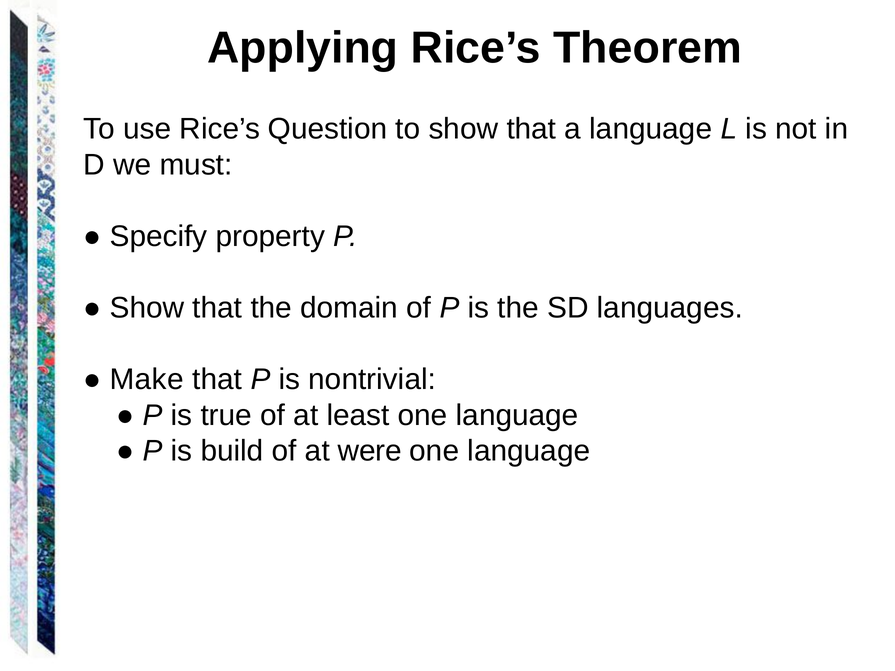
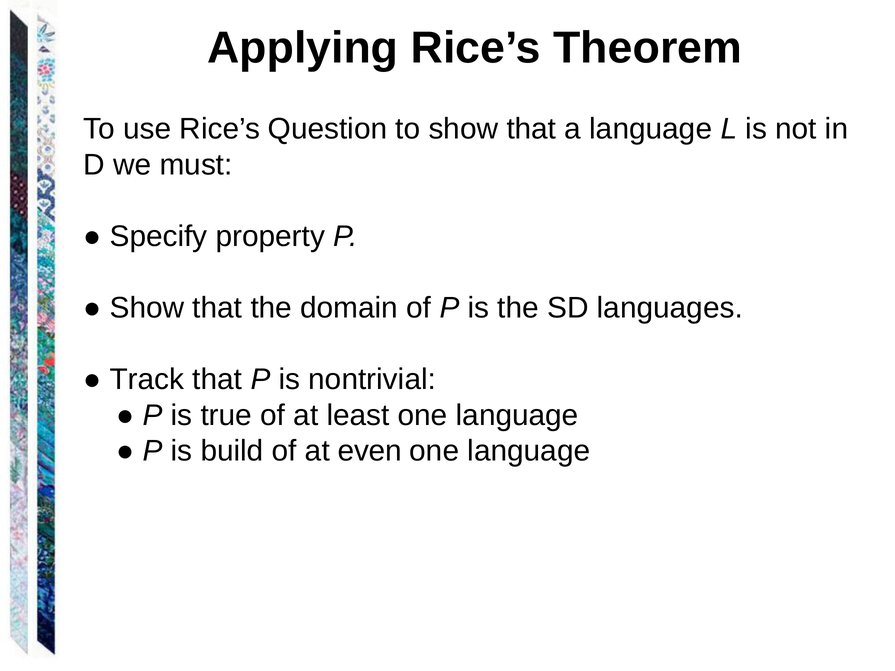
Make: Make -> Track
were: were -> even
